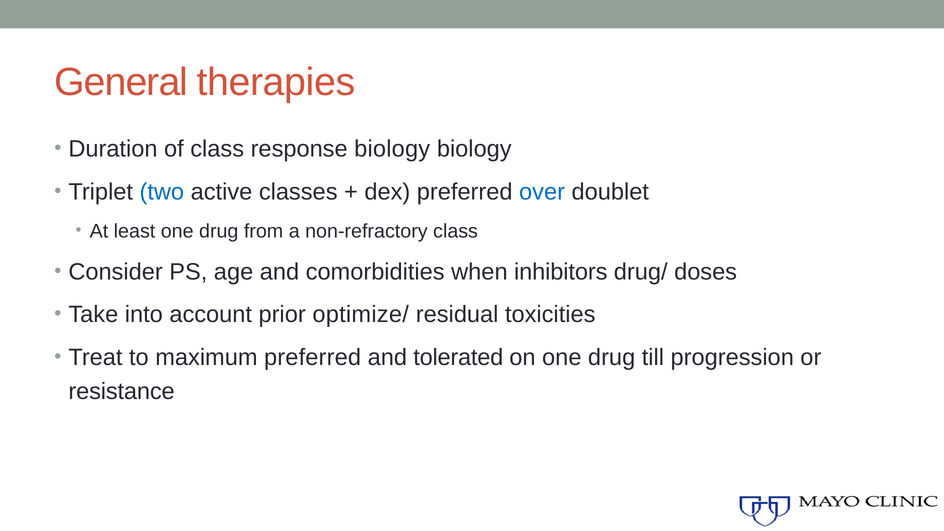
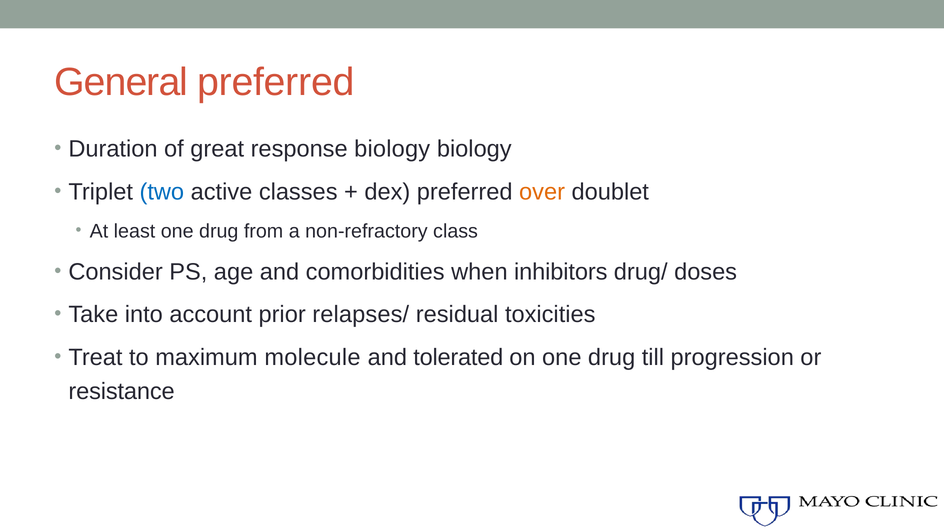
General therapies: therapies -> preferred
of class: class -> great
over colour: blue -> orange
optimize/: optimize/ -> relapses/
maximum preferred: preferred -> molecule
